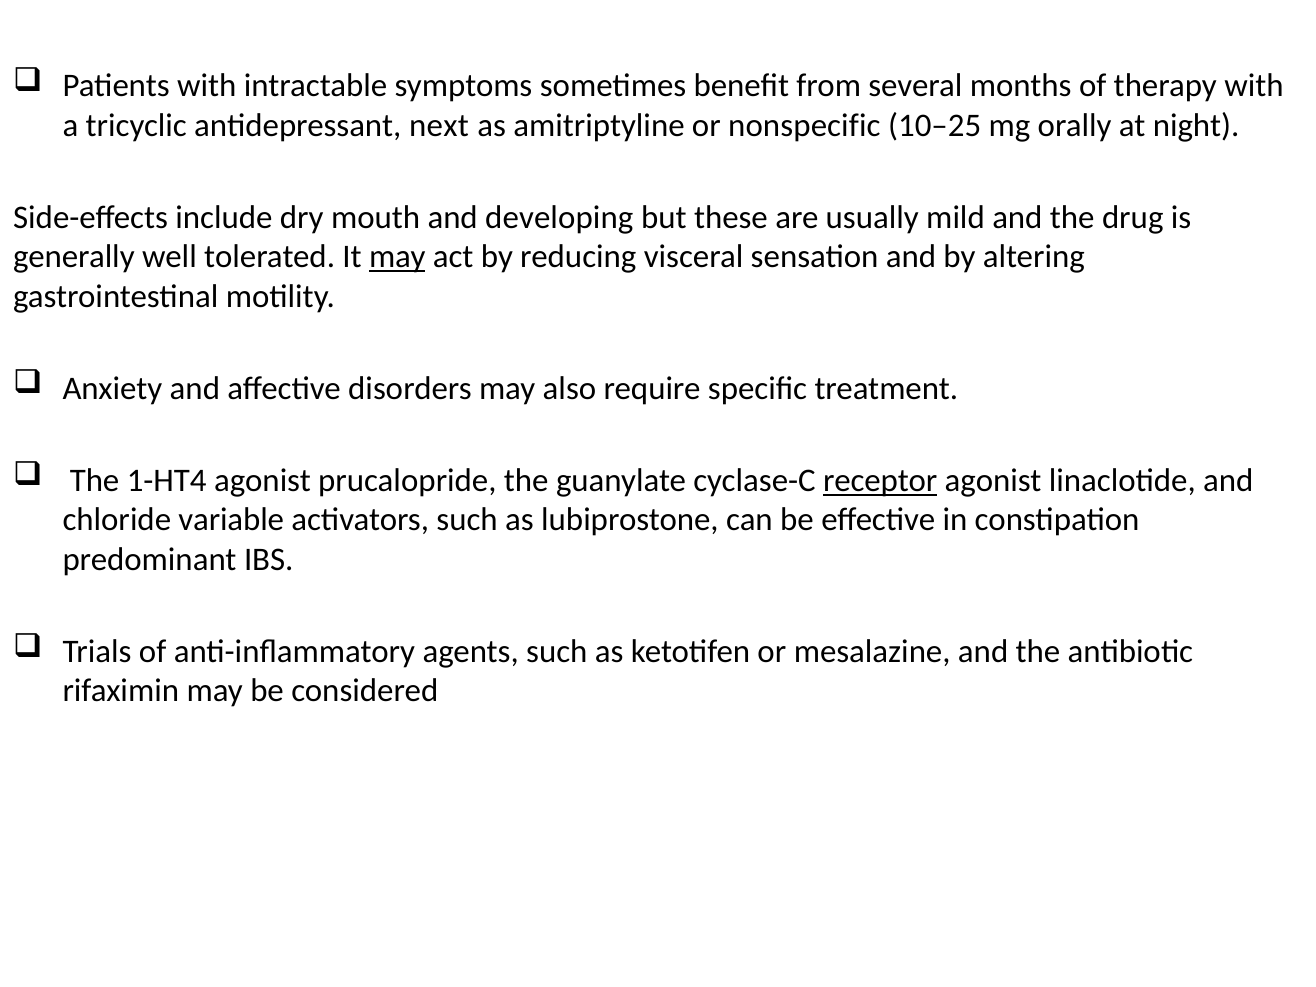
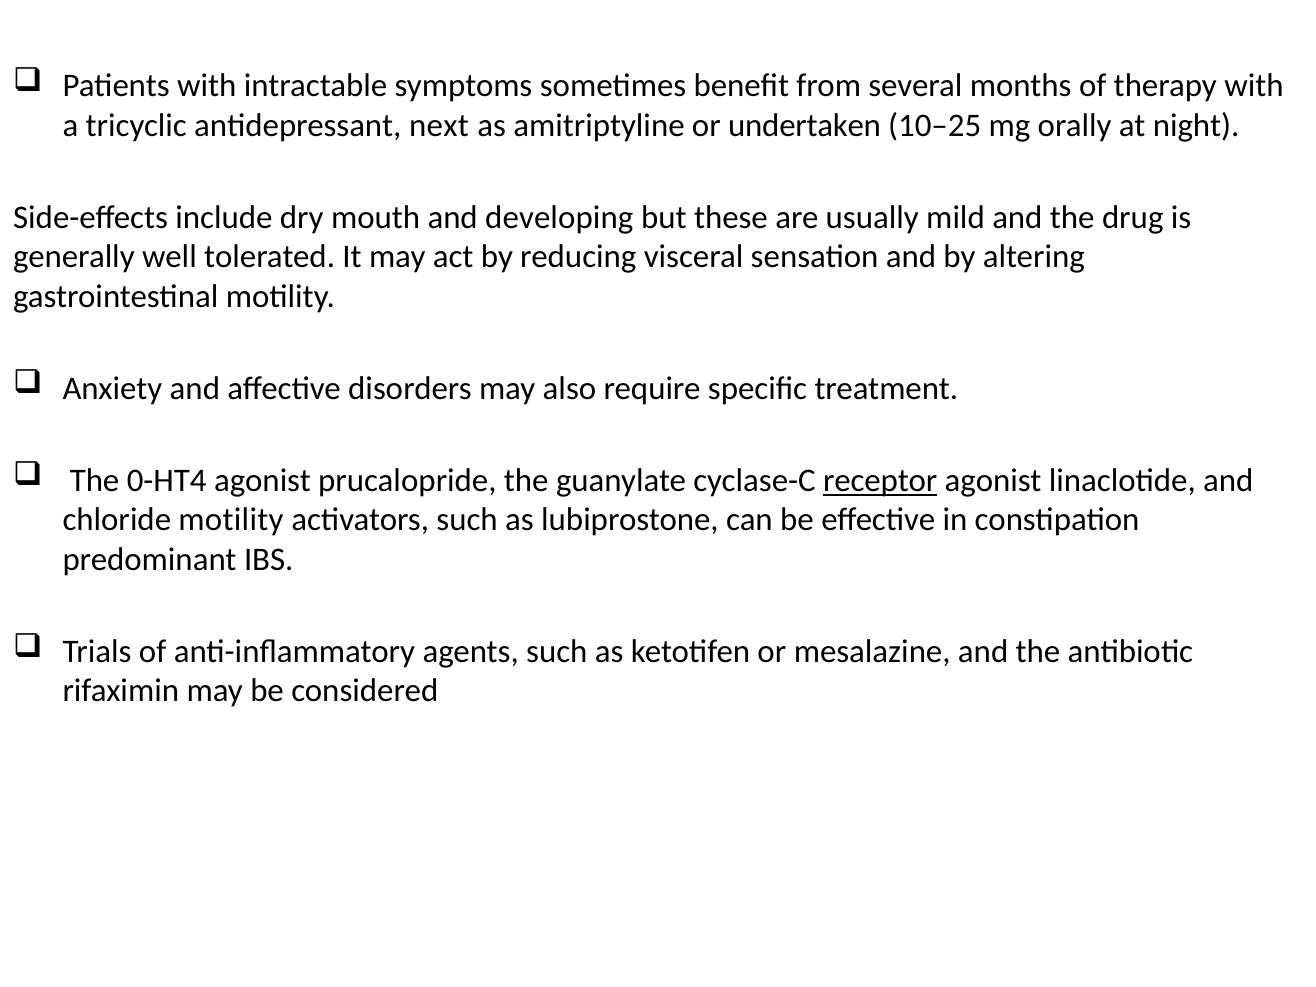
nonspecific: nonspecific -> undertaken
may at (397, 257) underline: present -> none
1-HT4: 1-HT4 -> 0-HT4
chloride variable: variable -> motility
